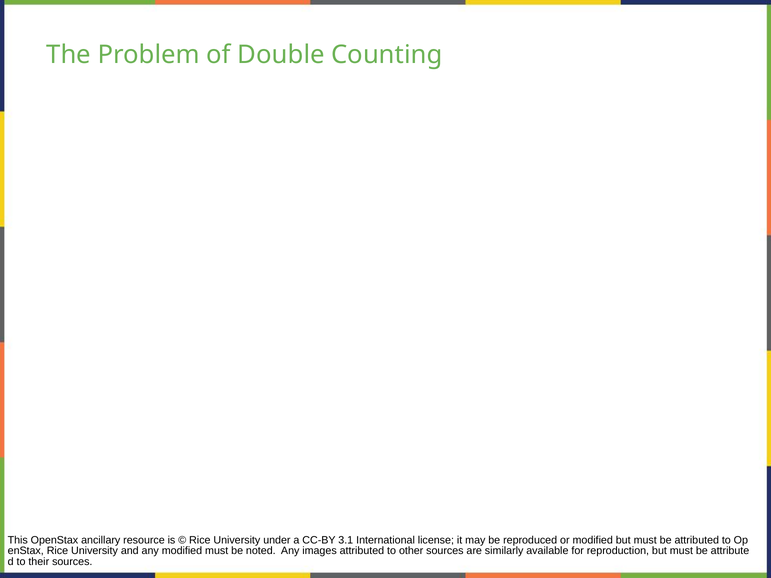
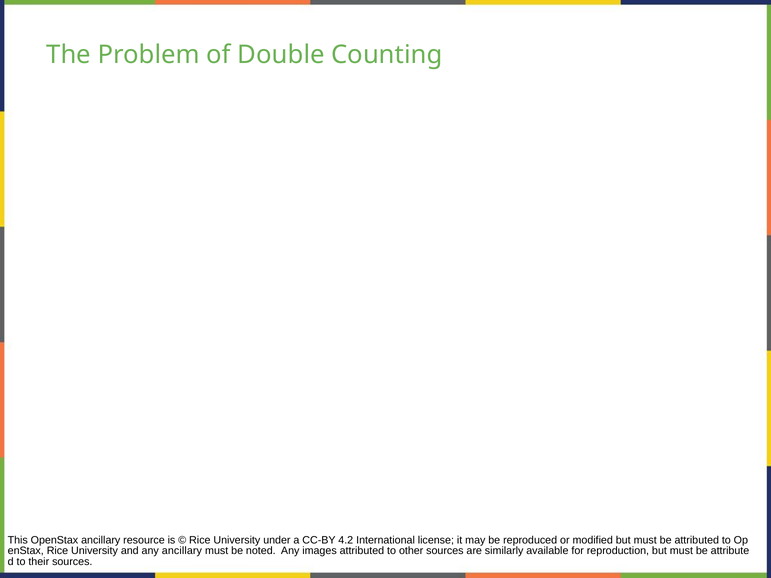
3.1: 3.1 -> 4.2
any modified: modified -> ancillary
